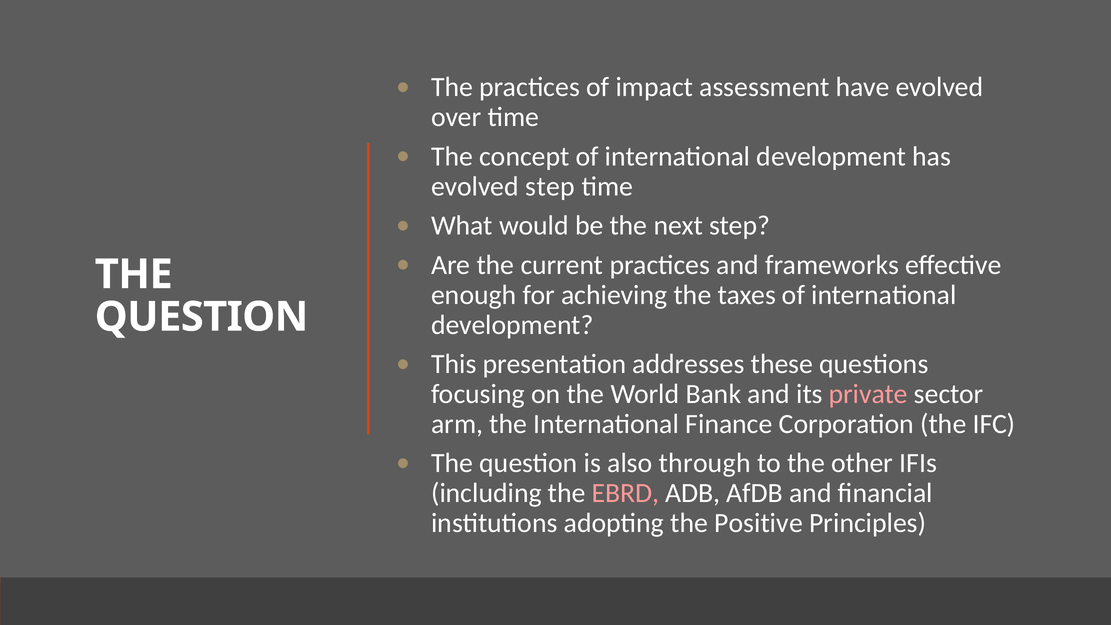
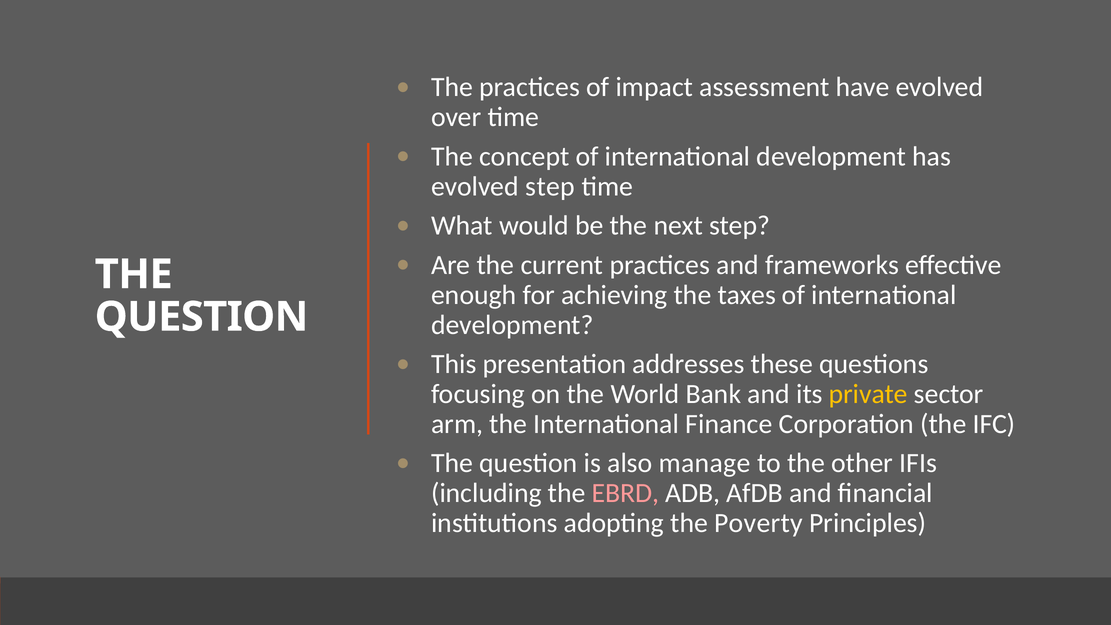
private colour: pink -> yellow
through: through -> manage
Positive: Positive -> Poverty
